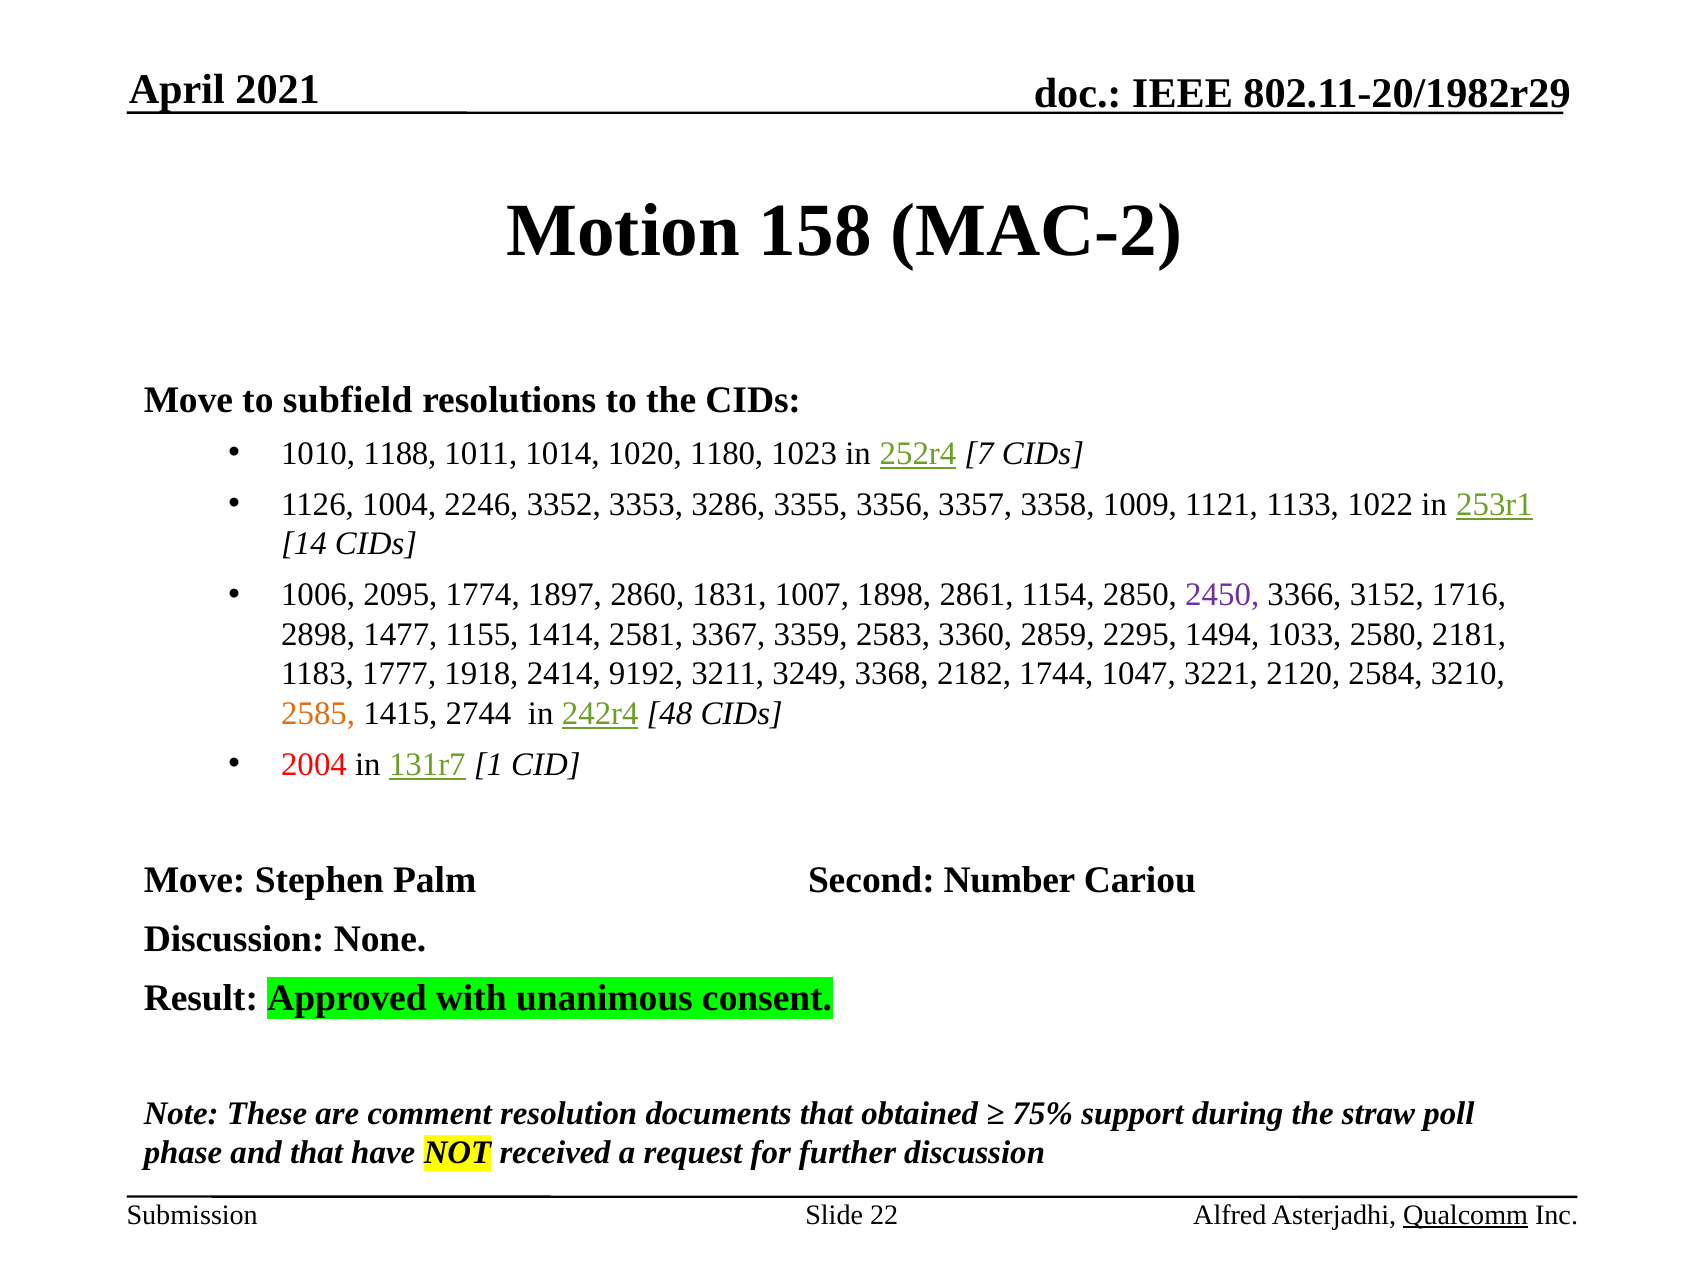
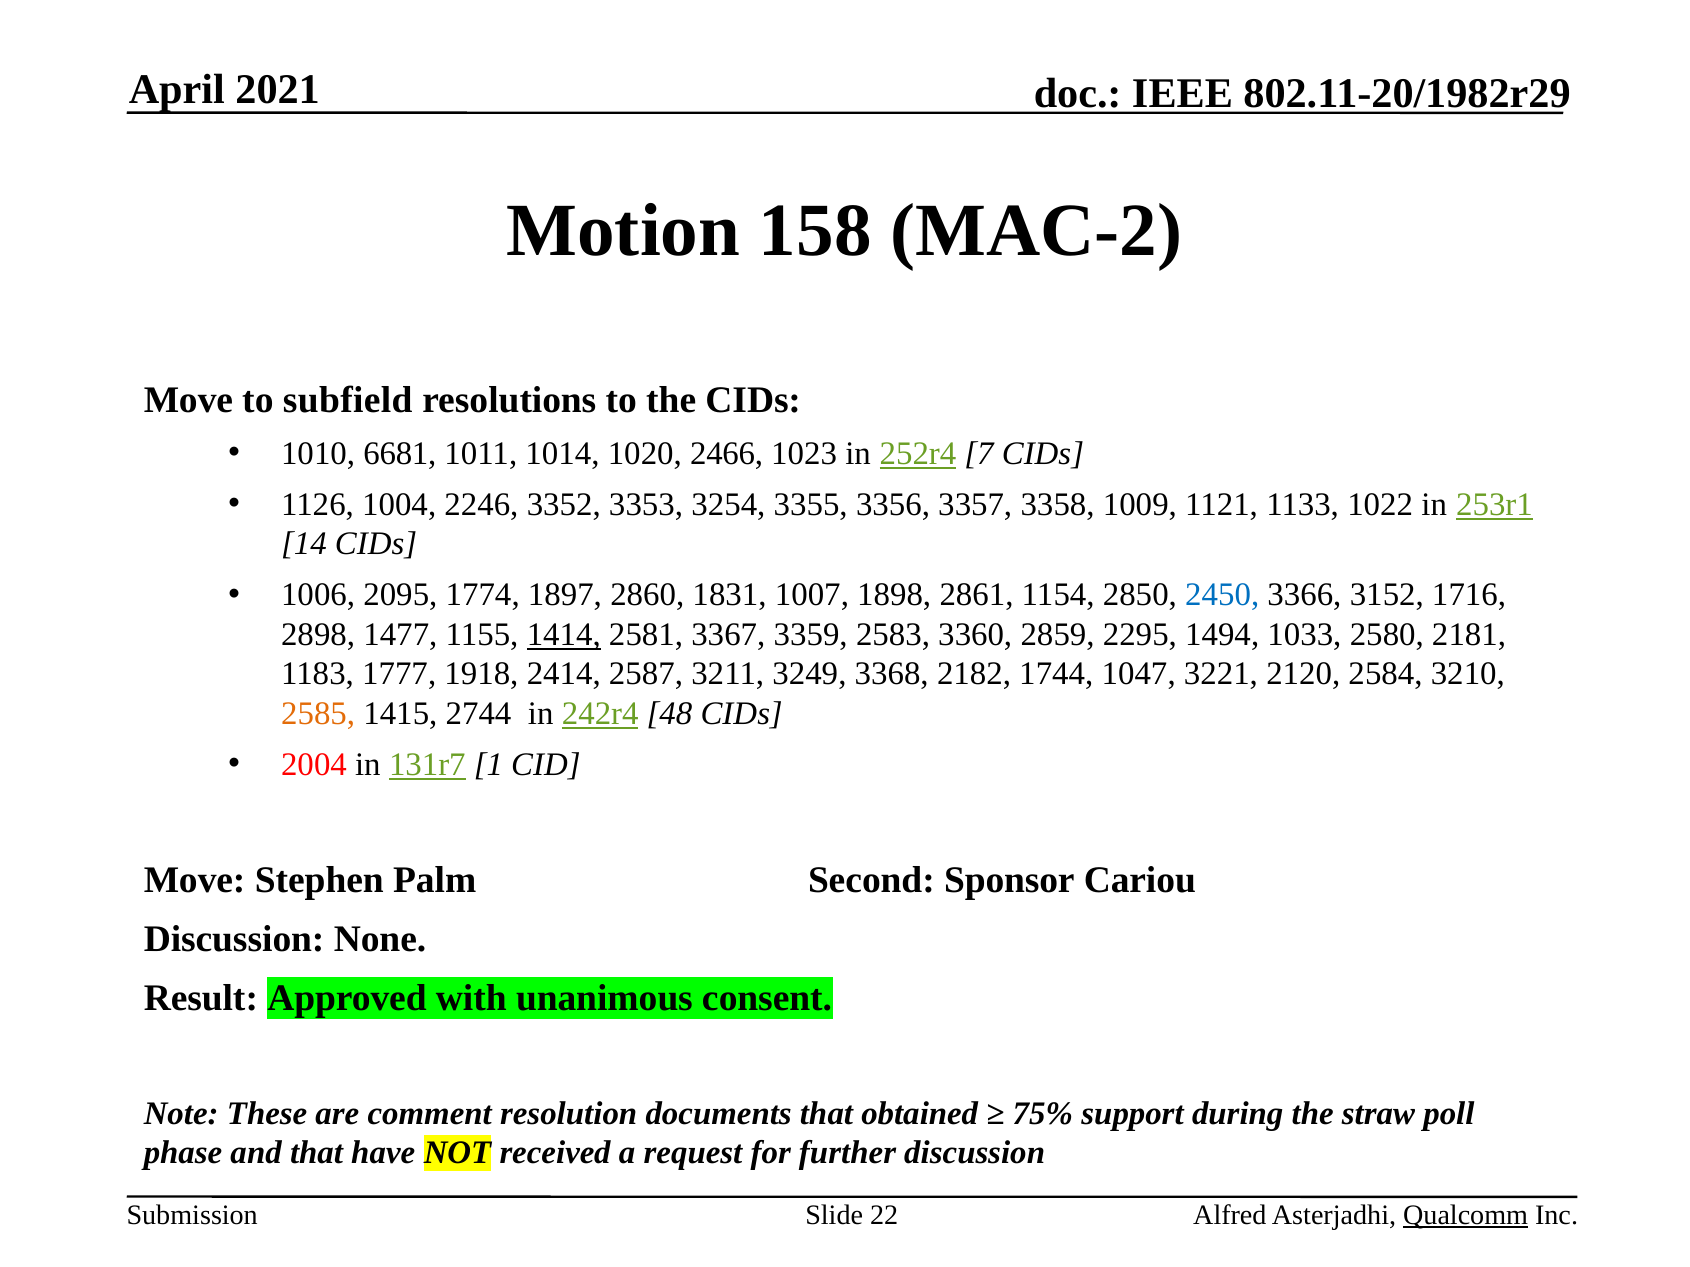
1188: 1188 -> 6681
1180: 1180 -> 2466
3286: 3286 -> 3254
2450 colour: purple -> blue
1414 underline: none -> present
9192: 9192 -> 2587
Number: Number -> Sponsor
